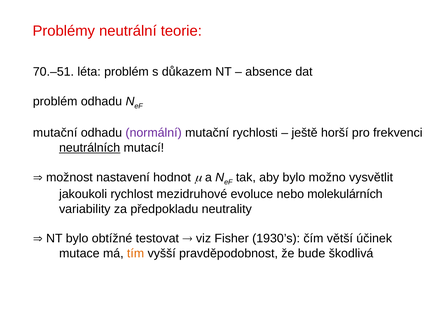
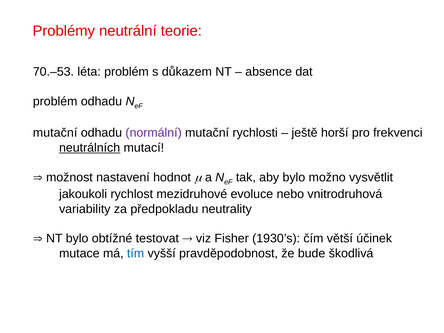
70.–51: 70.–51 -> 70.–53
molekulárních: molekulárních -> vnitrodruhová
tím colour: orange -> blue
